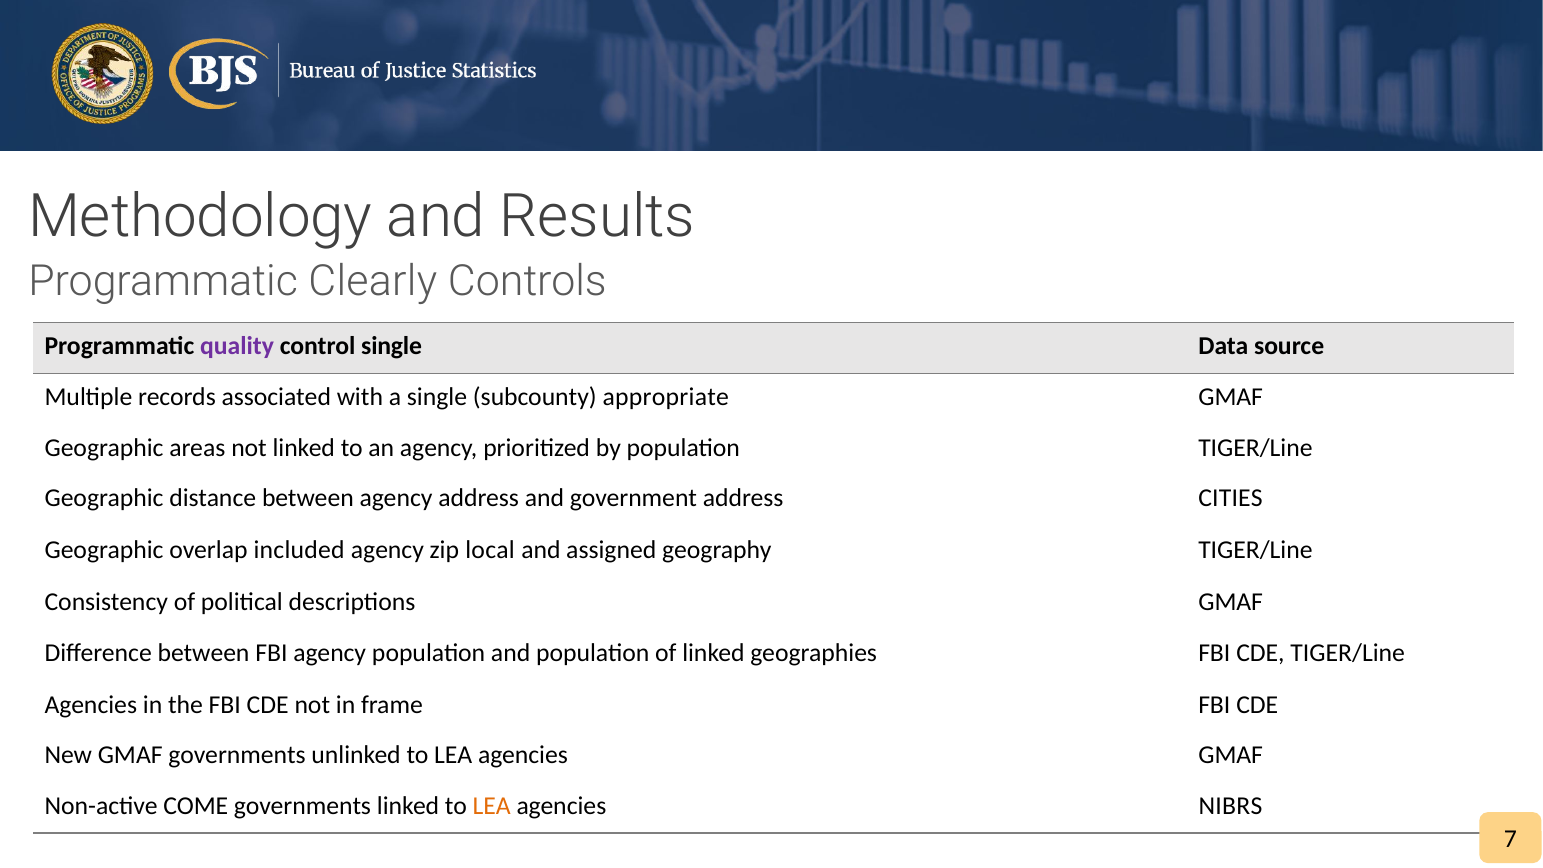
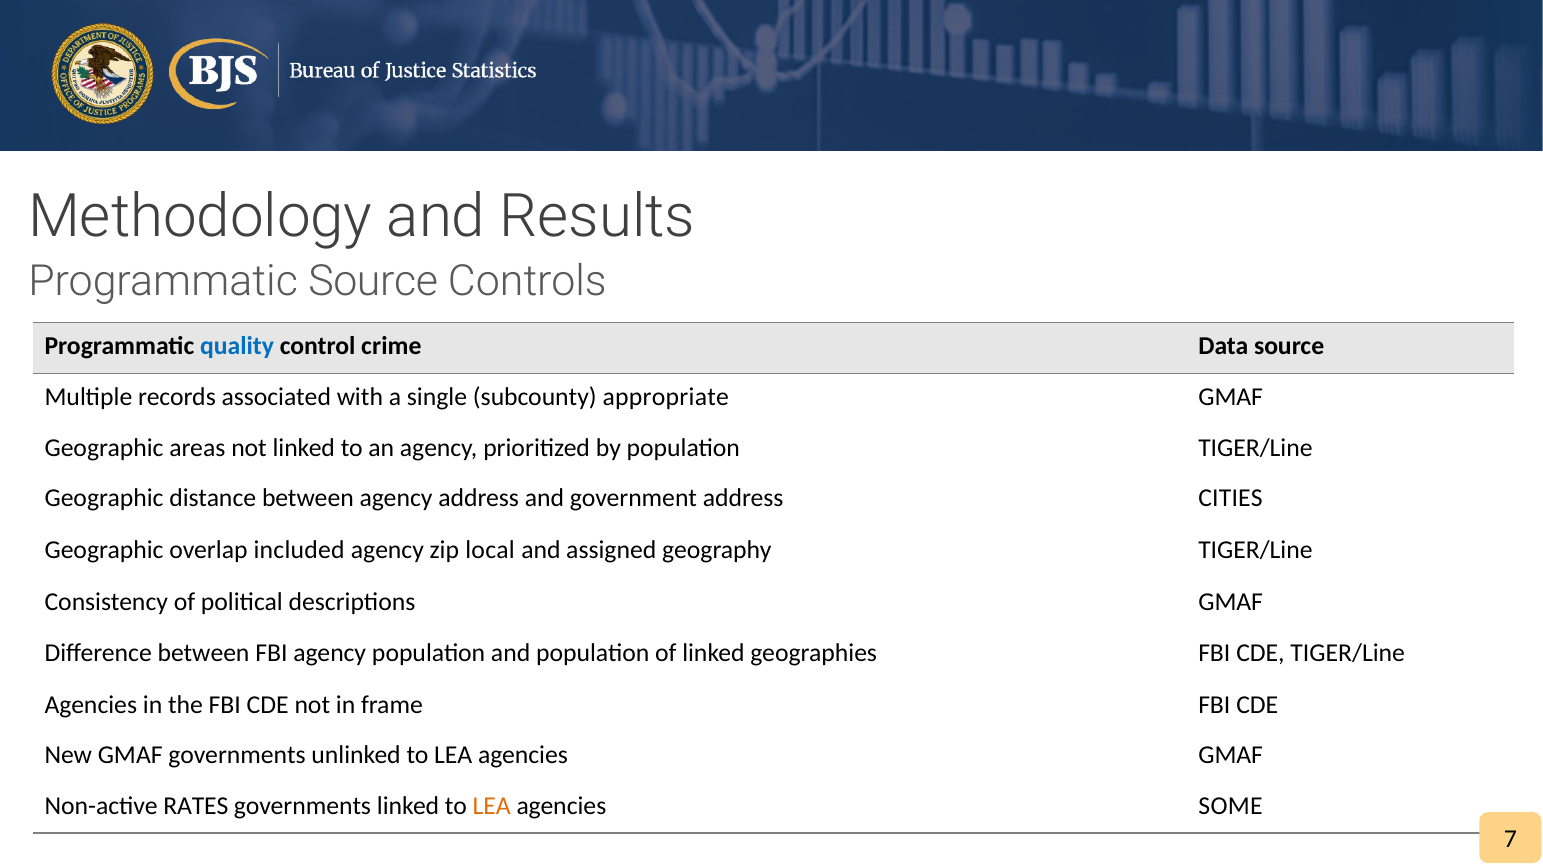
Programmatic Clearly: Clearly -> Source
quality colour: purple -> blue
control single: single -> crime
COME: COME -> RATES
NIBRS: NIBRS -> SOME
